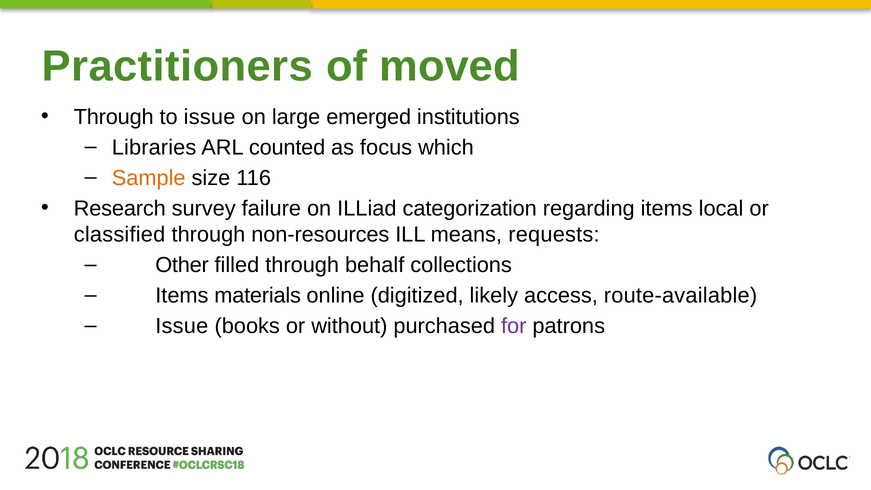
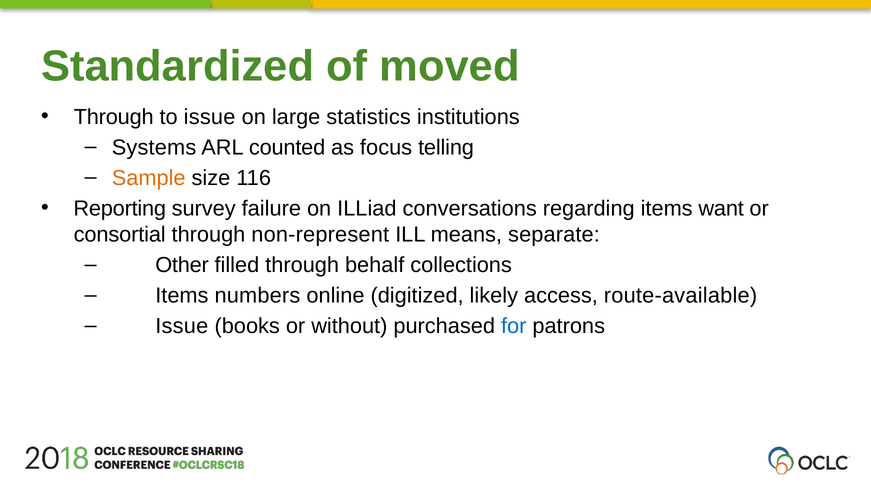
Practitioners: Practitioners -> Standardized
emerged: emerged -> statistics
Libraries: Libraries -> Systems
which: which -> telling
Research: Research -> Reporting
categorization: categorization -> conversations
local: local -> want
classified: classified -> consortial
non-resources: non-resources -> non-represent
requests: requests -> separate
materials: materials -> numbers
for colour: purple -> blue
